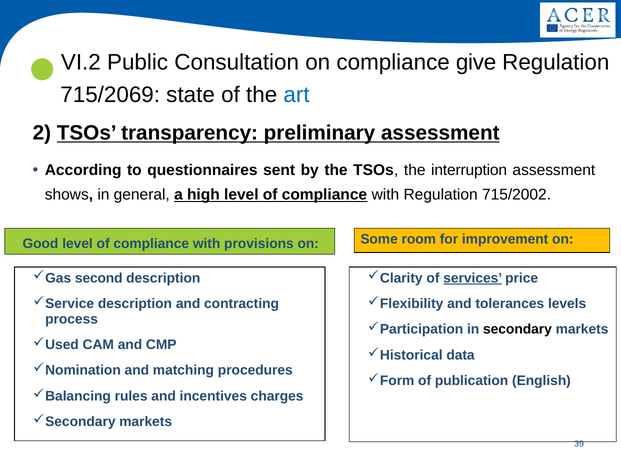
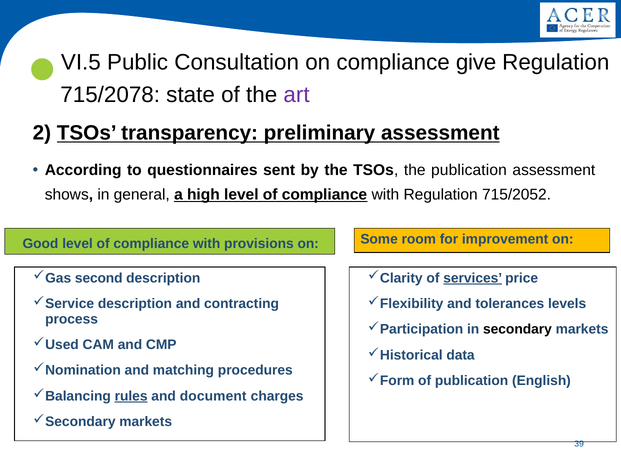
VI.2: VI.2 -> VI.5
715/2069: 715/2069 -> 715/2078
art colour: blue -> purple
the interruption: interruption -> publication
715/2002: 715/2002 -> 715/2052
rules underline: none -> present
incentives: incentives -> document
